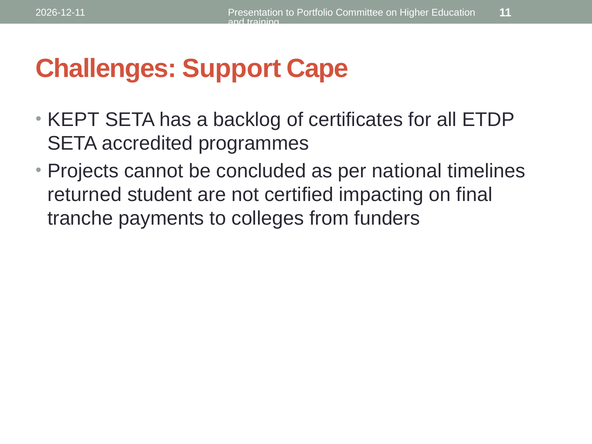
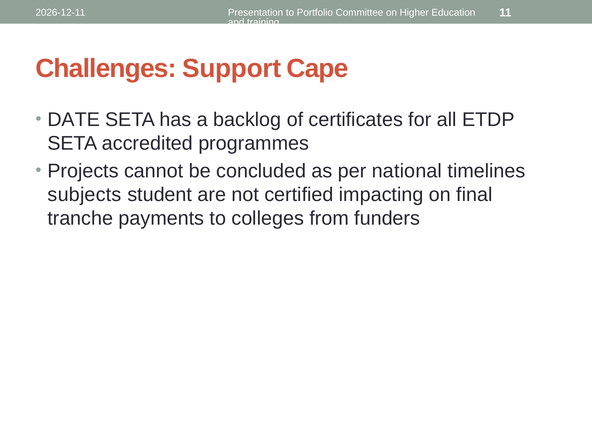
KEPT: KEPT -> DATE
returned: returned -> subjects
